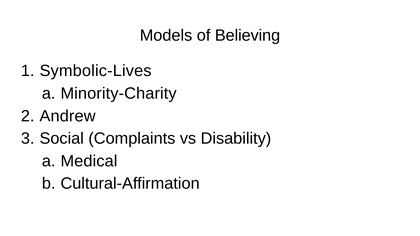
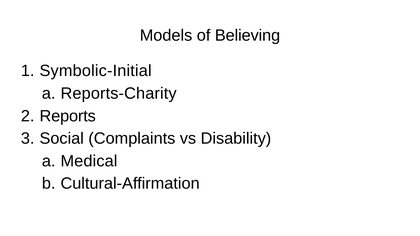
Symbolic-Lives: Symbolic-Lives -> Symbolic-Initial
Minority-Charity: Minority-Charity -> Reports-Charity
Andrew: Andrew -> Reports
